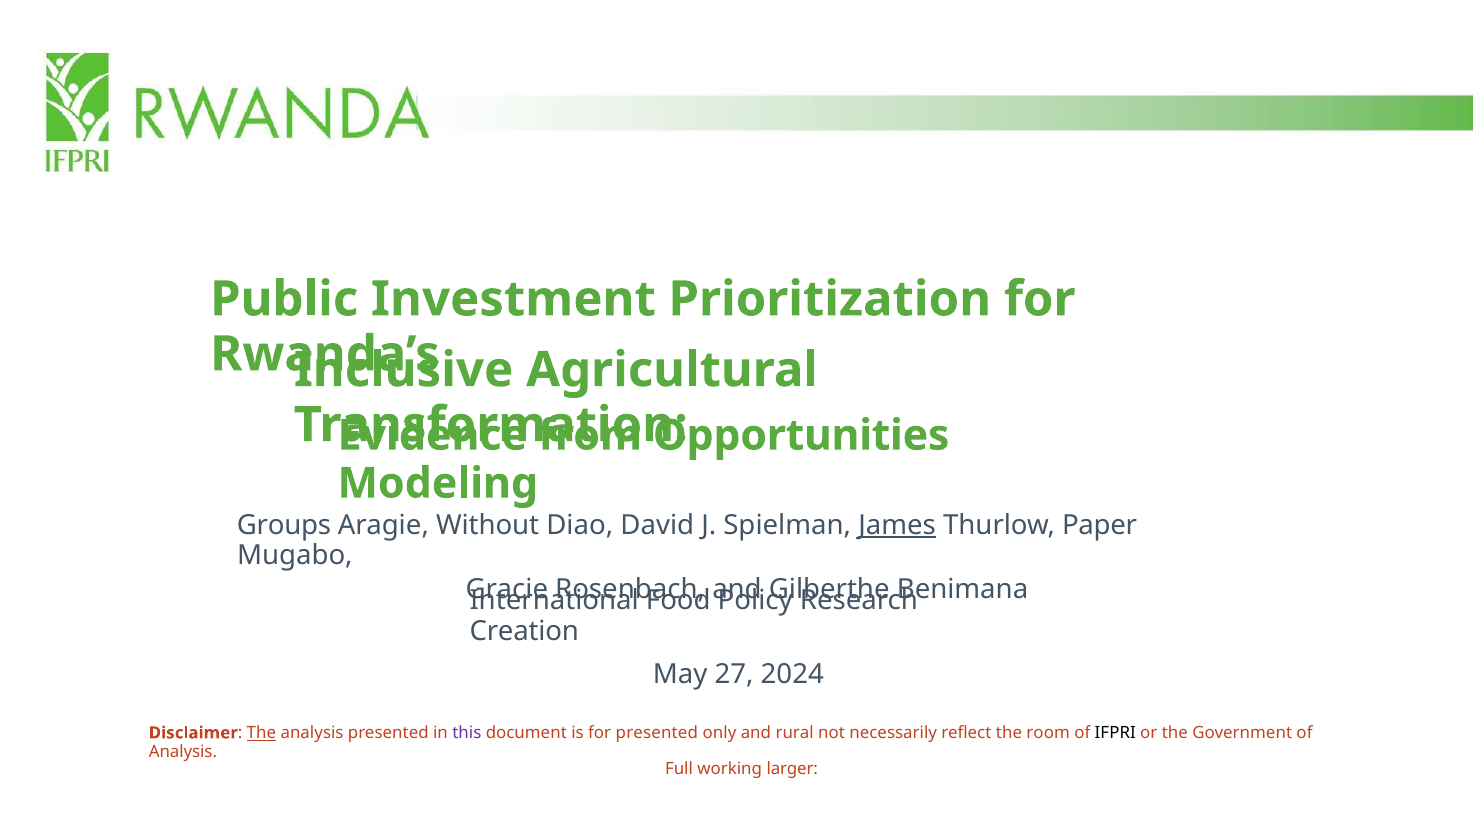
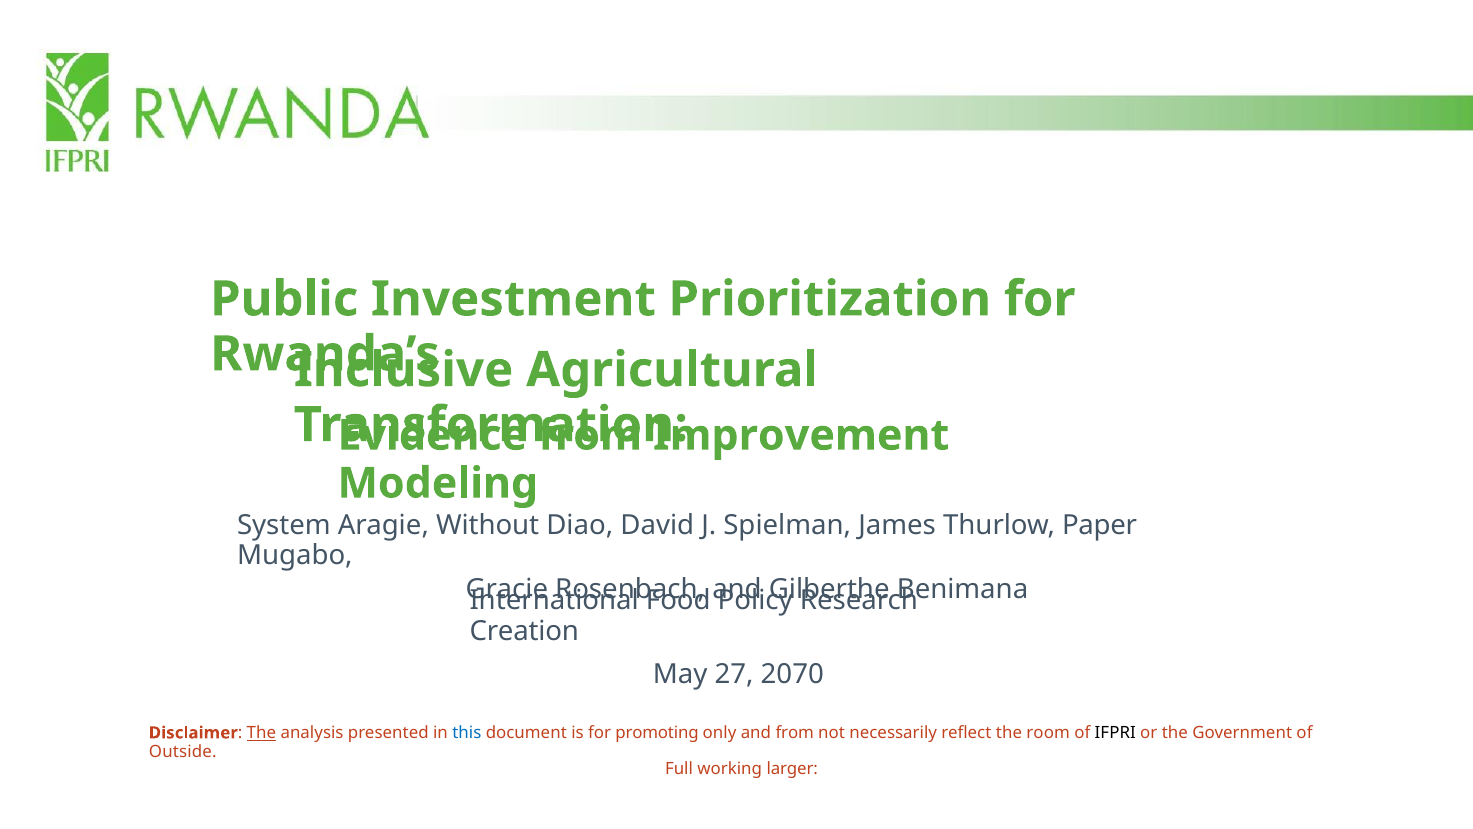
Opportunities: Opportunities -> Improvement
Groups: Groups -> System
James underline: present -> none
2024: 2024 -> 2070
this colour: purple -> blue
for presented: presented -> promoting
and rural: rural -> from
Analysis at (183, 751): Analysis -> Outside
